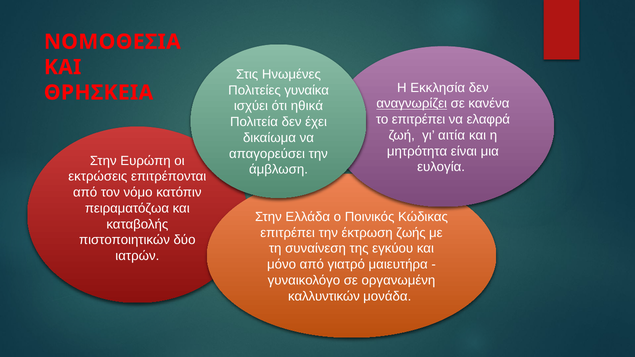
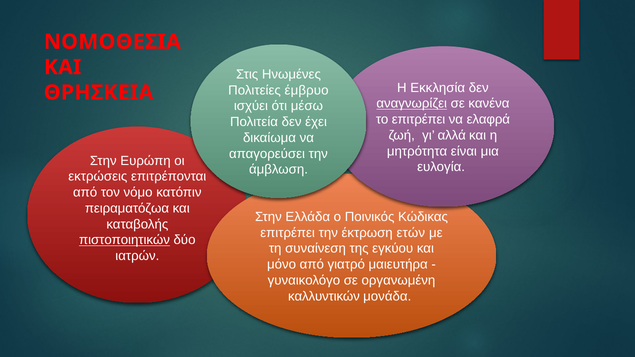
γυναίκα: γυναίκα -> έμβρυο
ηθικά: ηθικά -> μέσω
αιτία: αιτία -> αλλά
ζωής: ζωής -> ετών
πιστοποιητικών underline: none -> present
